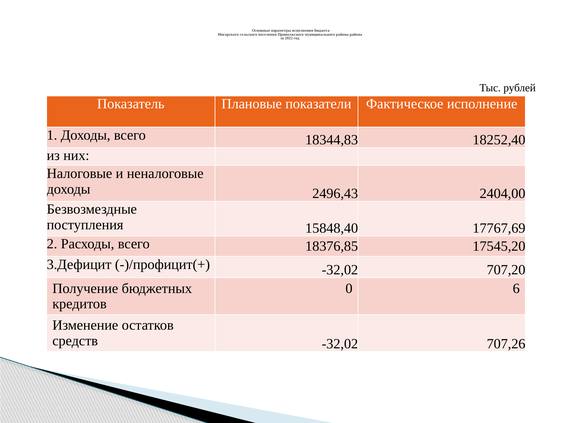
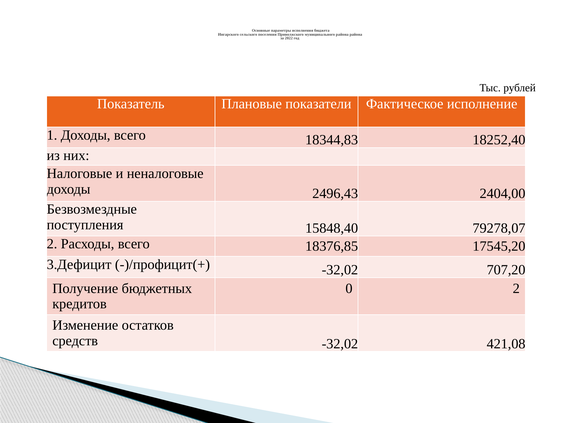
17767,69: 17767,69 -> 79278,07
0 6: 6 -> 2
707,26: 707,26 -> 421,08
